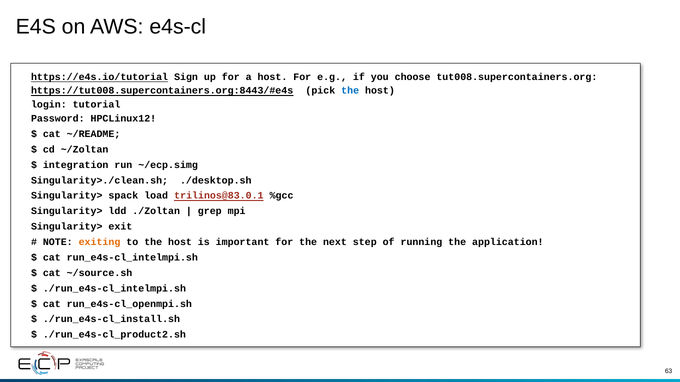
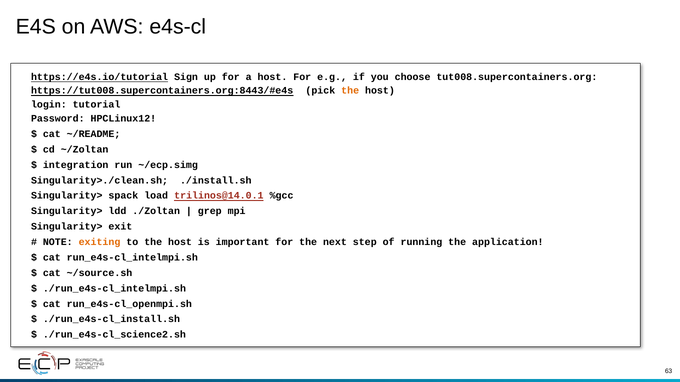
the at (350, 91) colour: blue -> orange
./desktop.sh: ./desktop.sh -> ./install.sh
trilinos@83.0.1: trilinos@83.0.1 -> trilinos@14.0.1
./run_e4s-cl_product2.sh: ./run_e4s-cl_product2.sh -> ./run_e4s-cl_science2.sh
